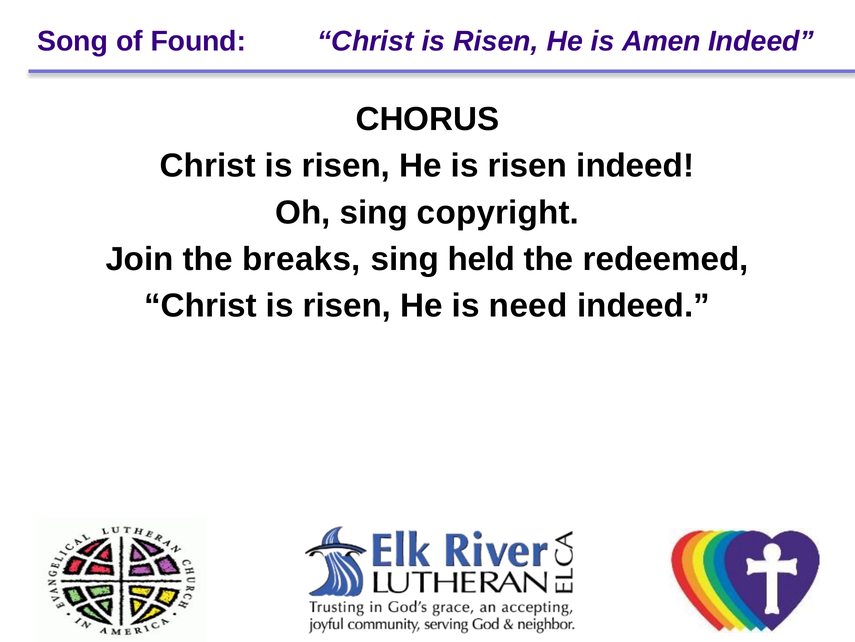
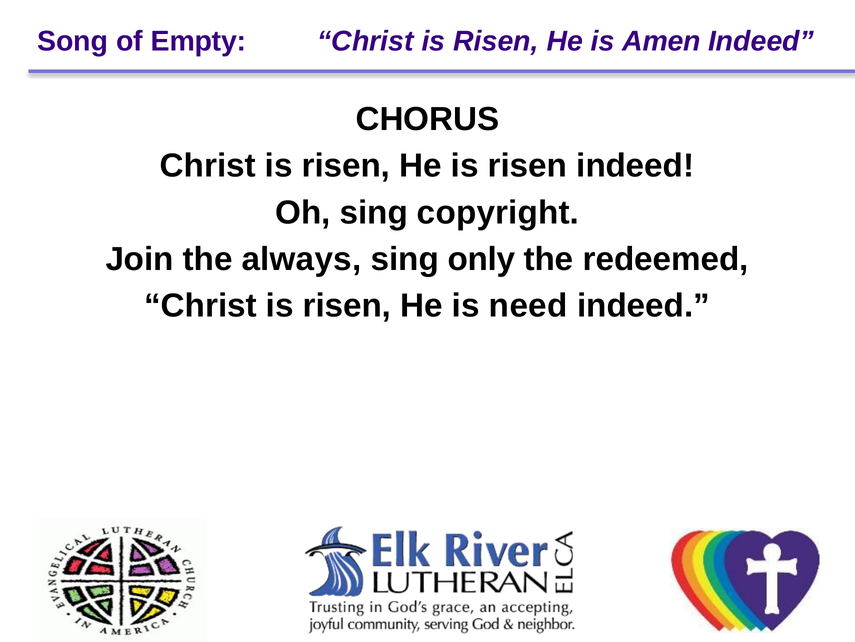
Found: Found -> Empty
breaks: breaks -> always
held: held -> only
